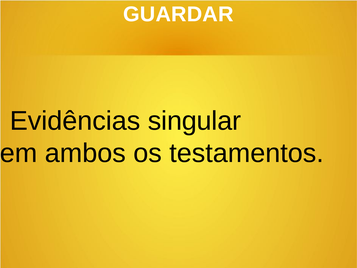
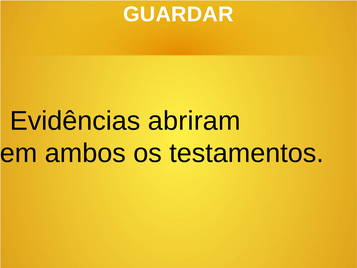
singular: singular -> abriram
